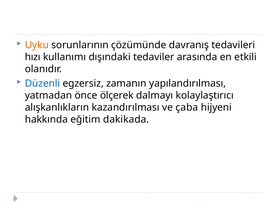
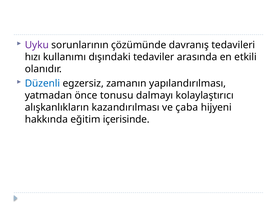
Uyku colour: orange -> purple
ölçerek: ölçerek -> tonusu
dakikada: dakikada -> içerisinde
